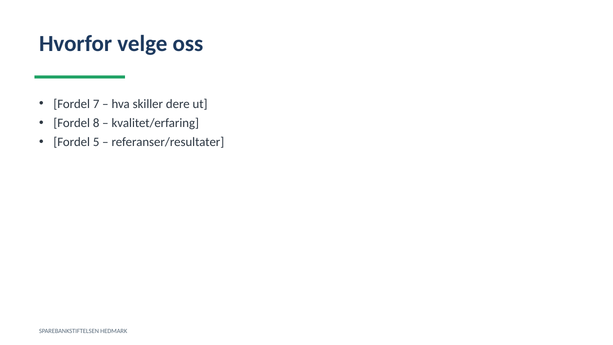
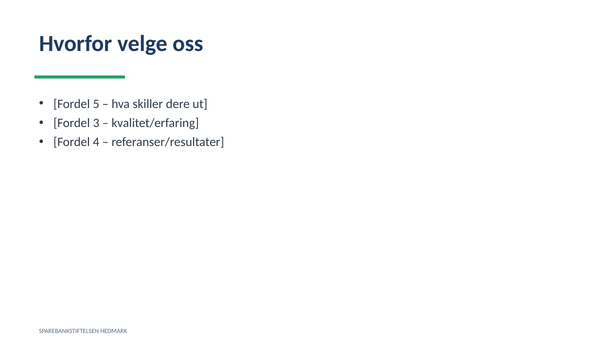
7: 7 -> 5
8: 8 -> 3
5: 5 -> 4
